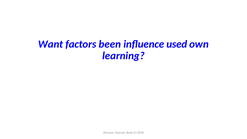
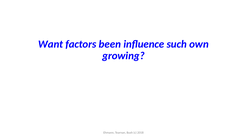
used: used -> such
learning: learning -> growing
